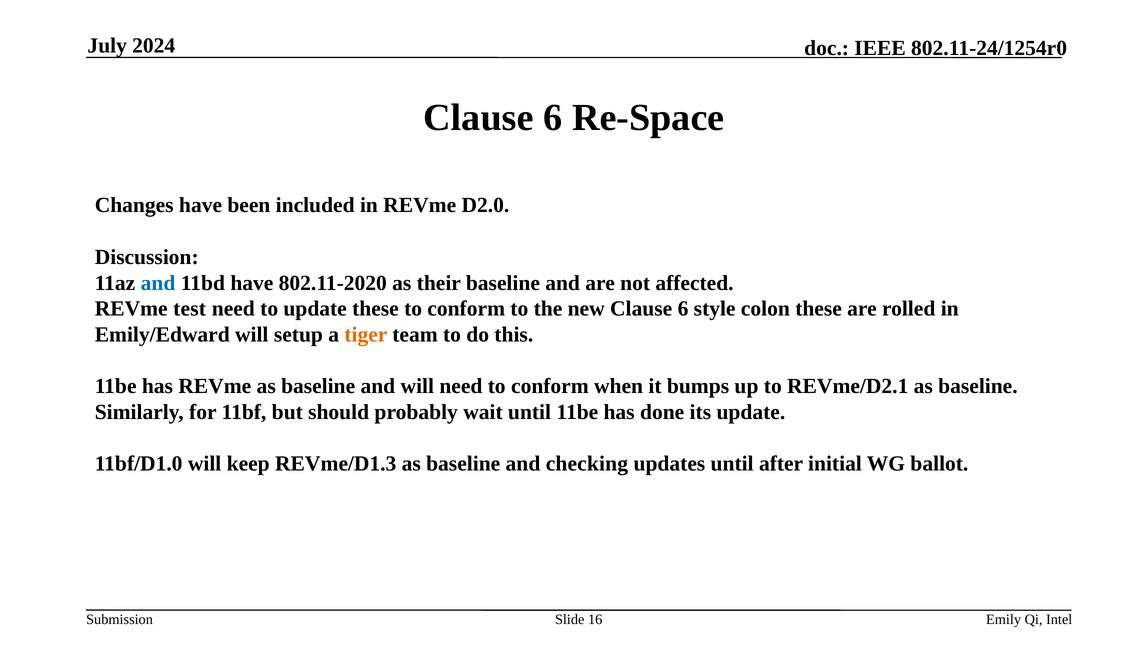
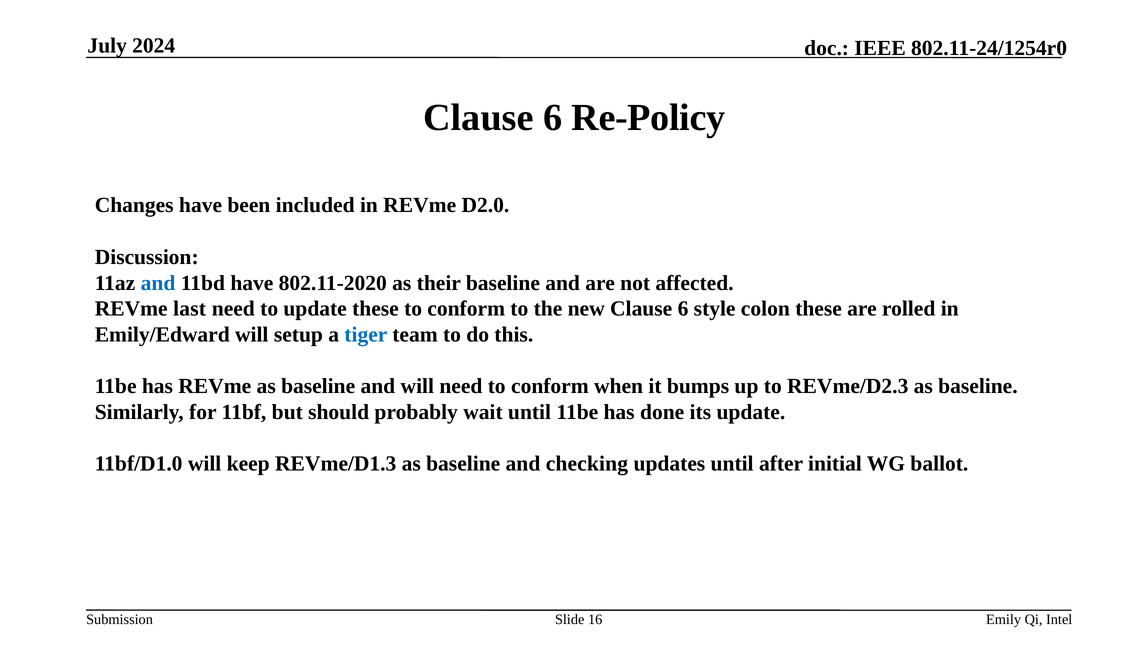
Re-Space: Re-Space -> Re-Policy
test: test -> last
tiger colour: orange -> blue
REVme/D2.1: REVme/D2.1 -> REVme/D2.3
